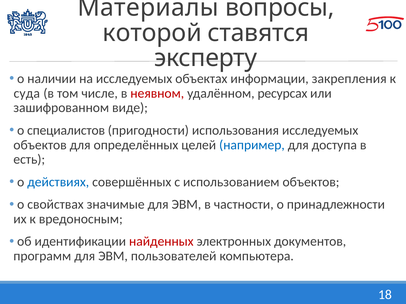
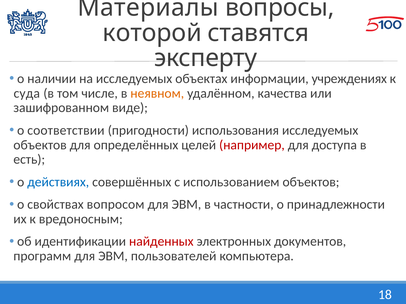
закрепления: закрепления -> учреждениях
неявном colour: red -> orange
ресурсах: ресурсах -> качества
специалистов: специалистов -> соответствии
например colour: blue -> red
значимые: значимые -> вопросом
